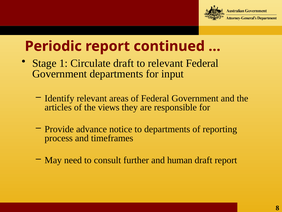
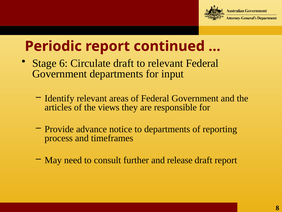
1: 1 -> 6
human: human -> release
